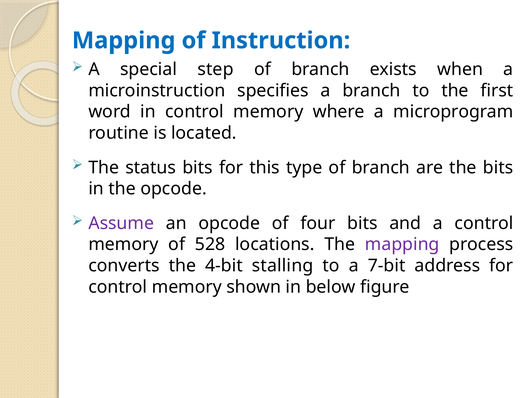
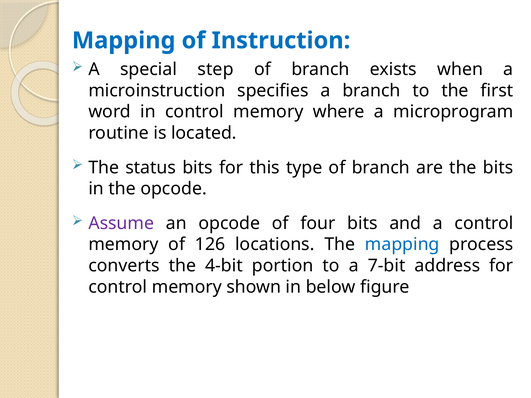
528: 528 -> 126
mapping at (402, 245) colour: purple -> blue
stalling: stalling -> portion
